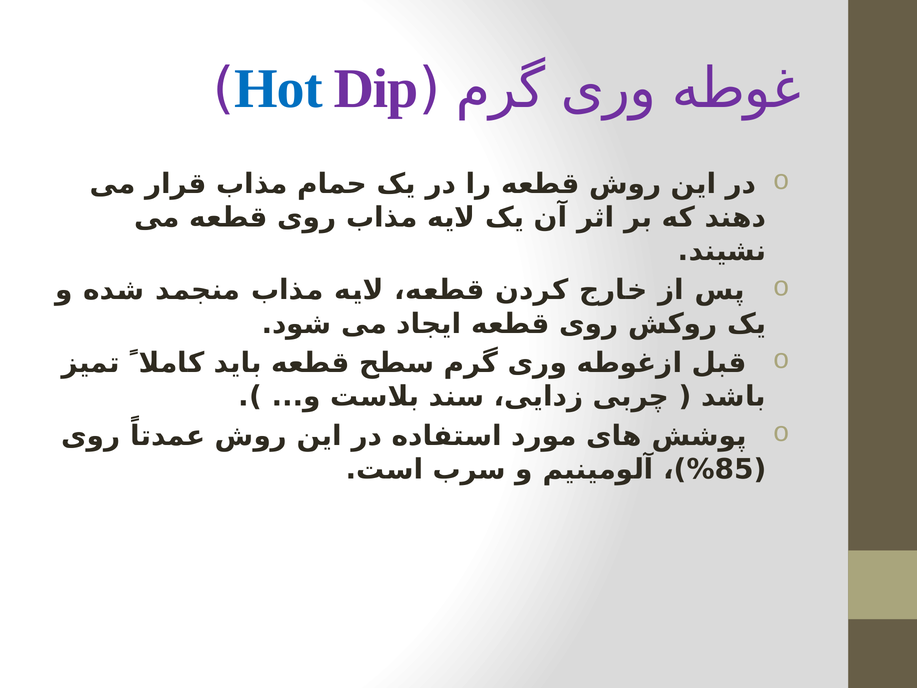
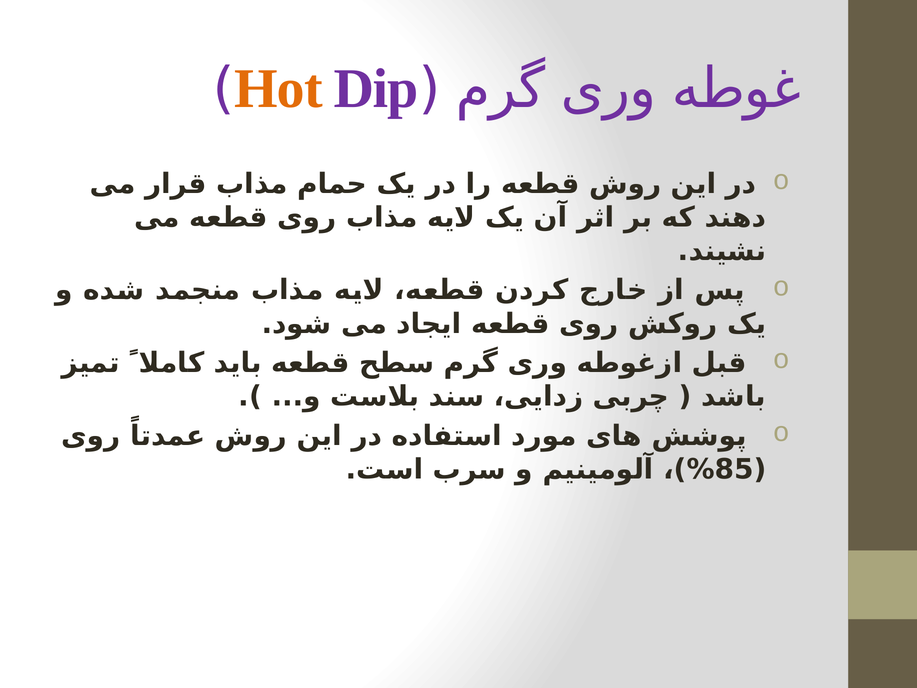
Hot colour: blue -> orange
